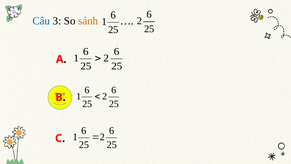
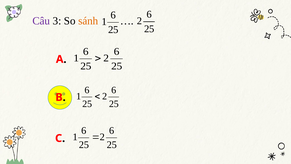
Câu colour: blue -> purple
